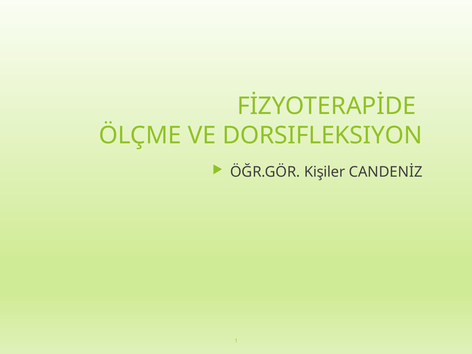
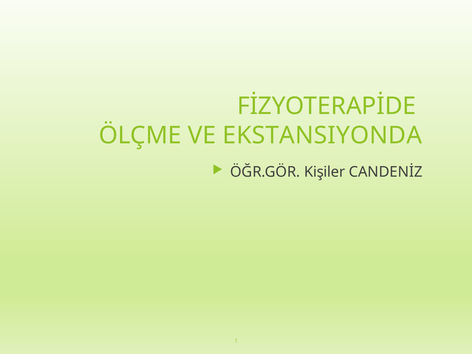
DORSIFLEKSIYON: DORSIFLEKSIYON -> EKSTANSIYONDA
